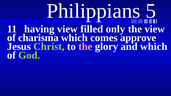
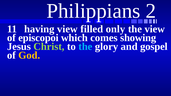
5: 5 -> 2
charisma: charisma -> episcopoi
approve: approve -> showing
the at (85, 47) colour: pink -> light blue
and which: which -> gospel
God colour: light green -> yellow
